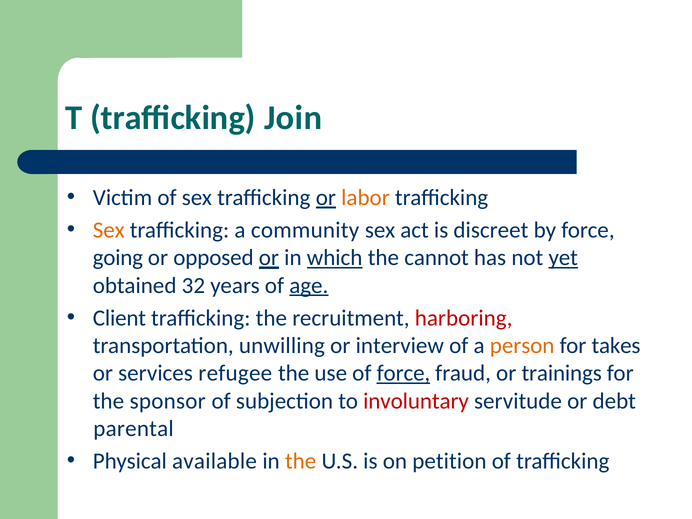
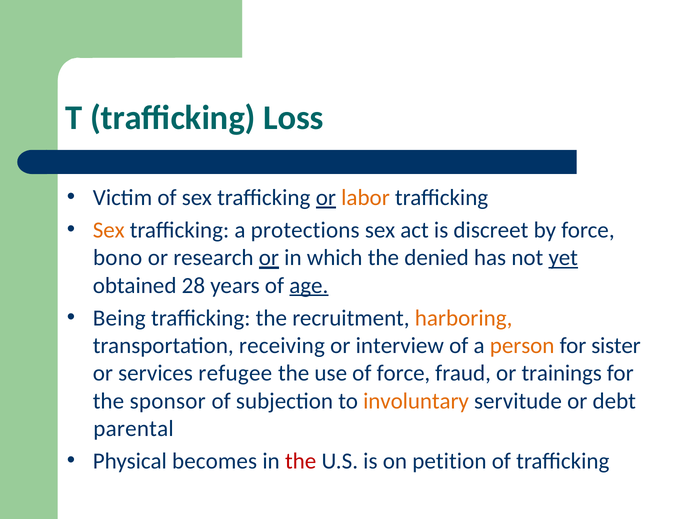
Join: Join -> Loss
community: community -> protections
going: going -> bono
opposed: opposed -> research
which underline: present -> none
cannot: cannot -> denied
32: 32 -> 28
Client: Client -> Being
harboring colour: red -> orange
unwilling: unwilling -> receiving
takes: takes -> sister
force at (403, 373) underline: present -> none
involuntary colour: red -> orange
available: available -> becomes
the at (301, 461) colour: orange -> red
